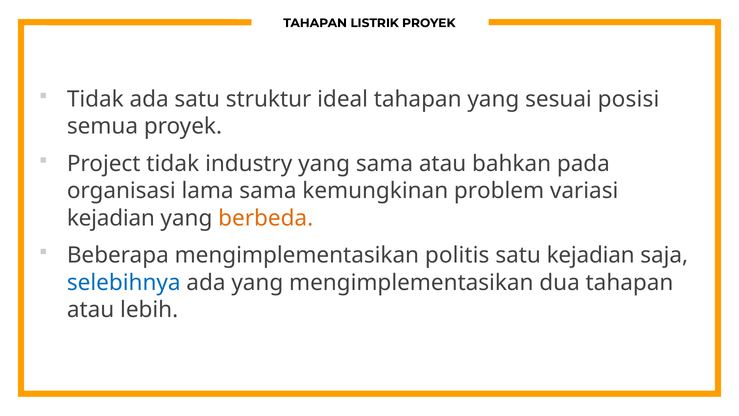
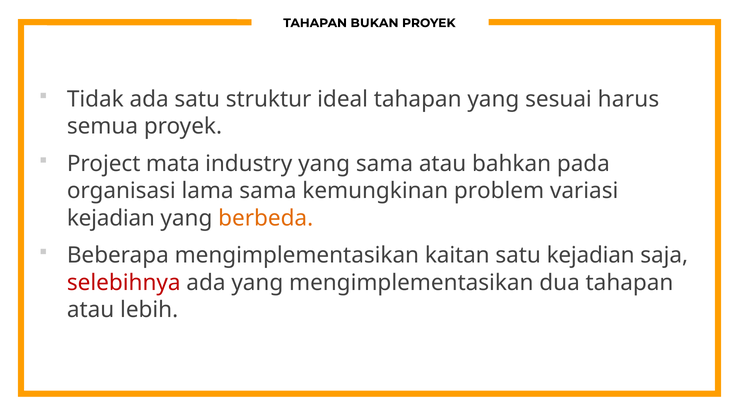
LISTRIK: LISTRIK -> BUKAN
posisi: posisi -> harus
Project tidak: tidak -> mata
politis: politis -> kaitan
selebihnya colour: blue -> red
